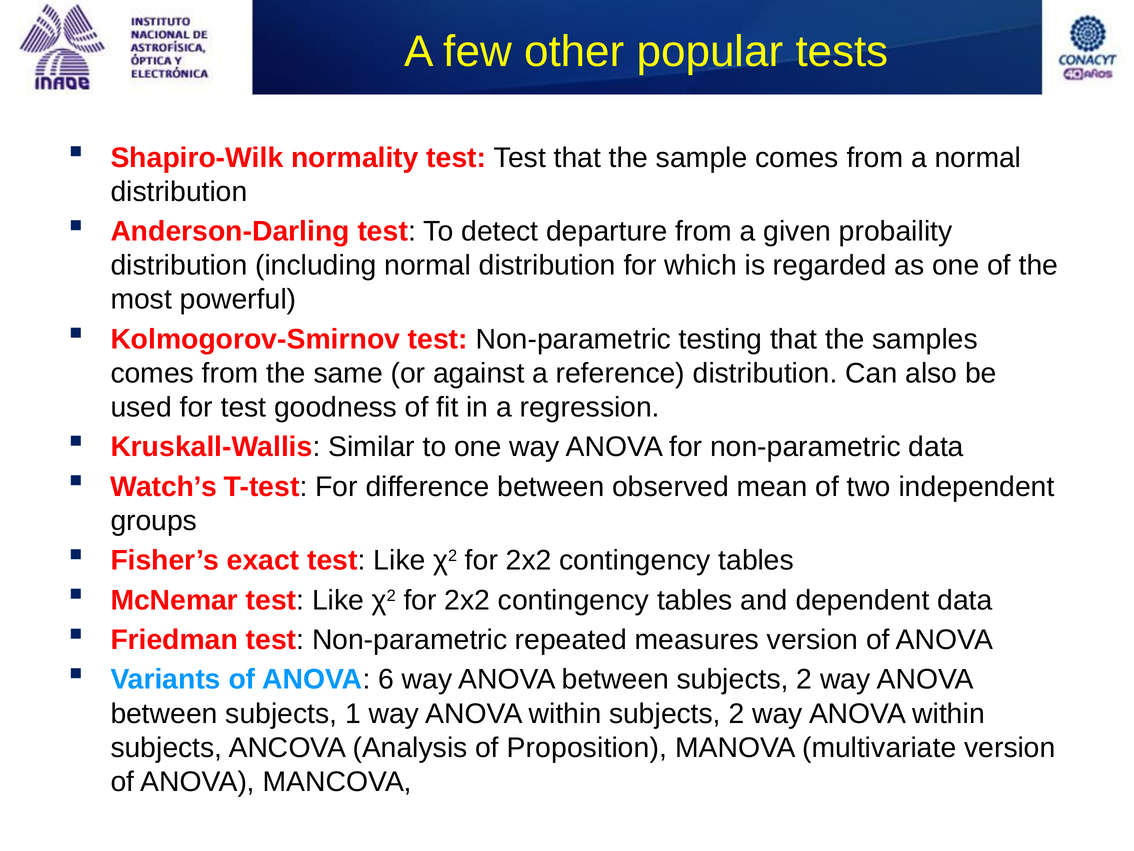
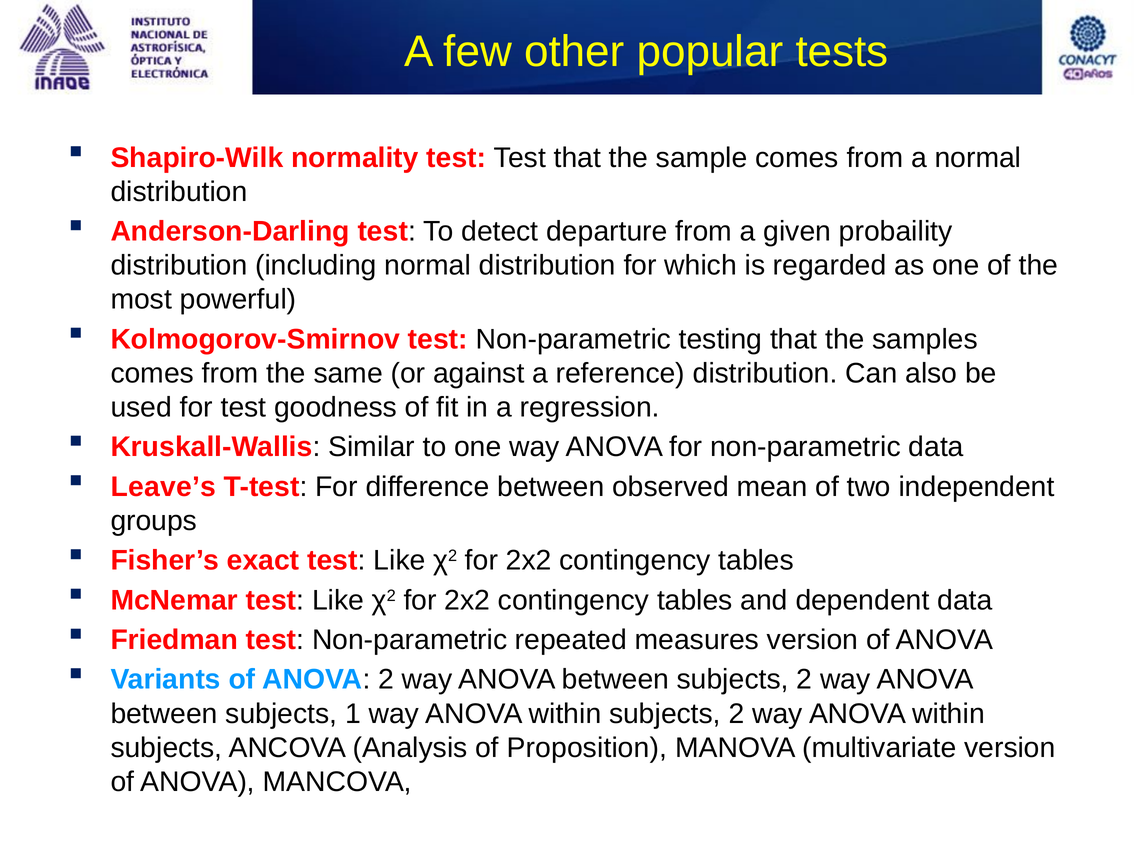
Watch’s: Watch’s -> Leave’s
ANOVA 6: 6 -> 2
